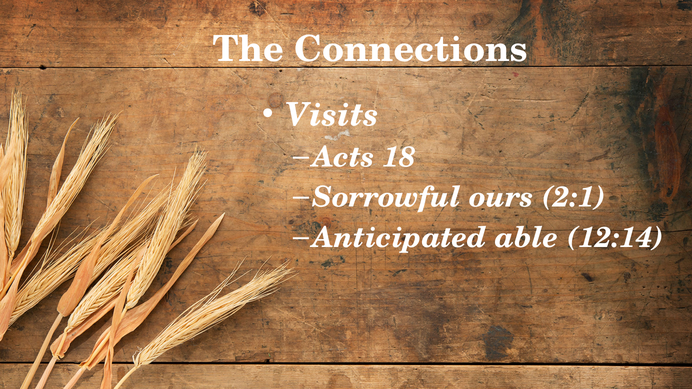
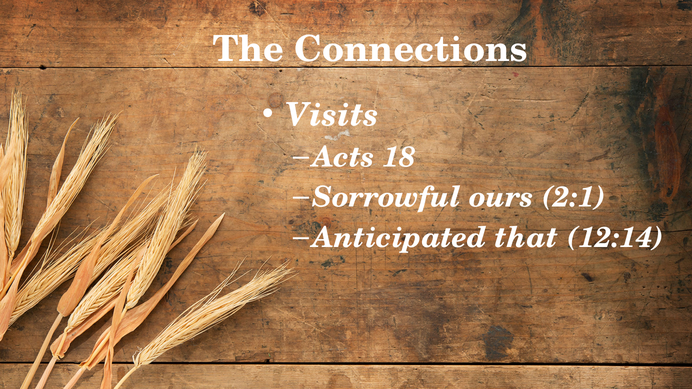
able: able -> that
